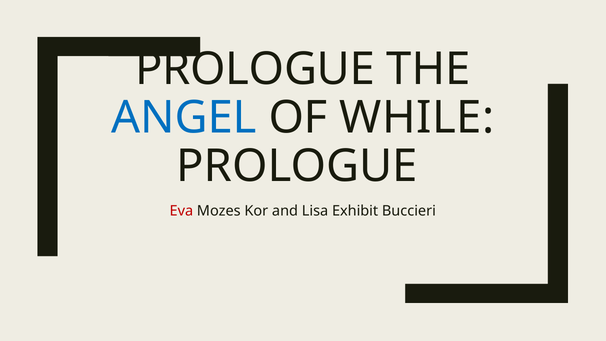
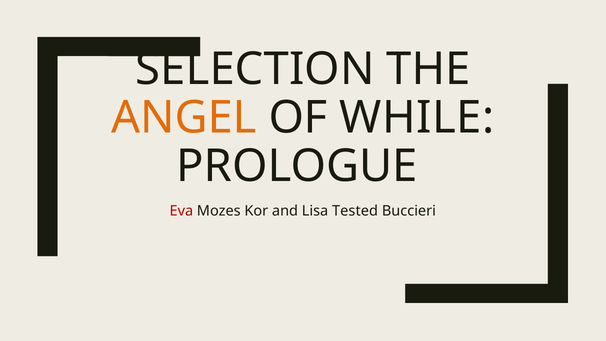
PROLOGUE at (255, 69): PROLOGUE -> SELECTION
ANGEL colour: blue -> orange
Exhibit: Exhibit -> Tested
